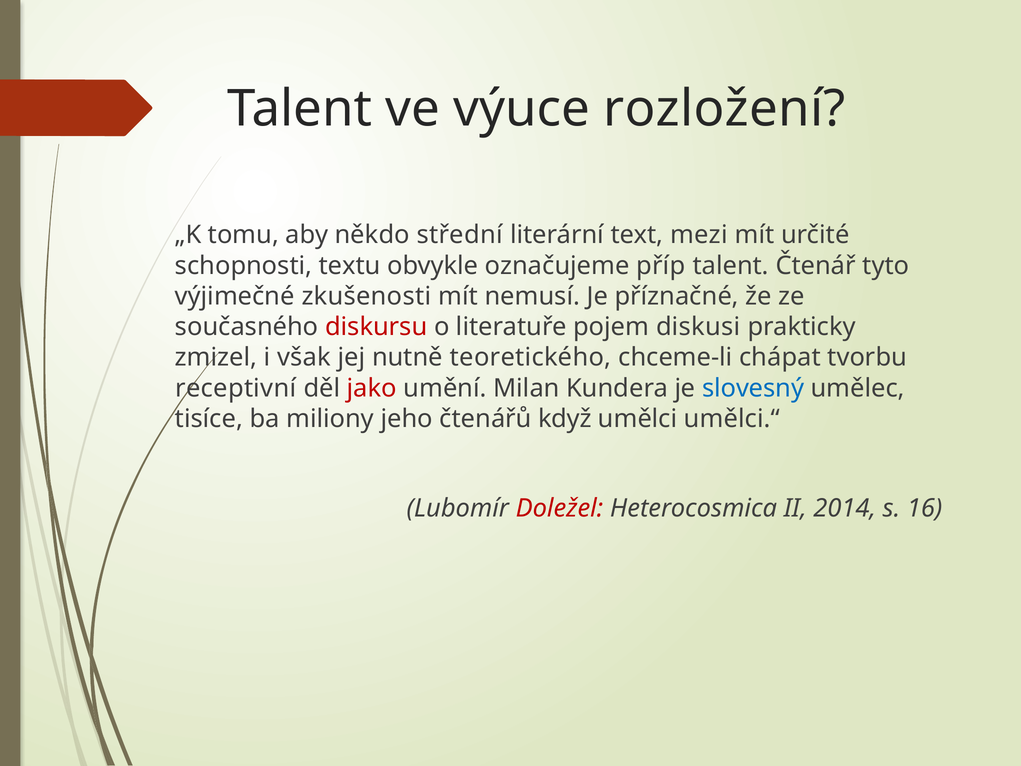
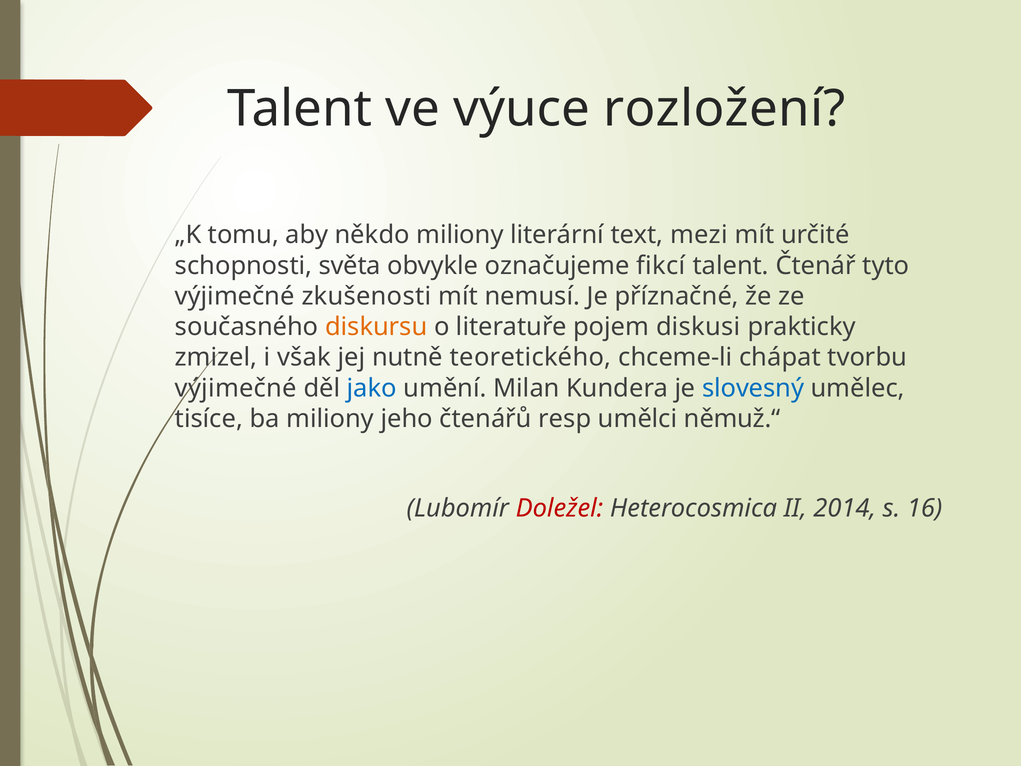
někdo střední: střední -> miliony
textu: textu -> světa
příp: příp -> fikcí
diskursu colour: red -> orange
receptivní at (236, 388): receptivní -> výjimečné
jako colour: red -> blue
když: když -> resp
umělci.“: umělci.“ -> němuž.“
